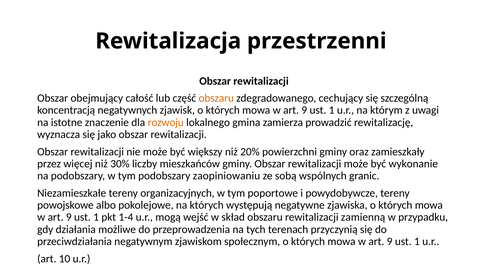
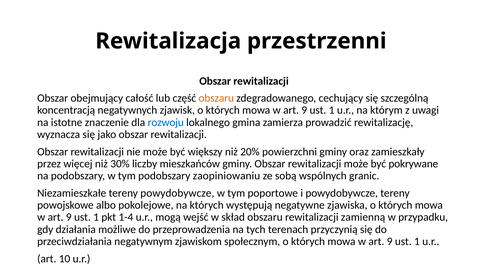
rozwoju colour: orange -> blue
wykonanie: wykonanie -> pokrywane
tereny organizacyjnych: organizacyjnych -> powydobywcze
